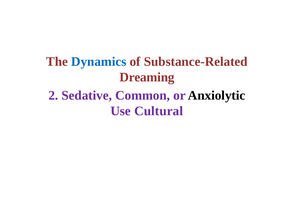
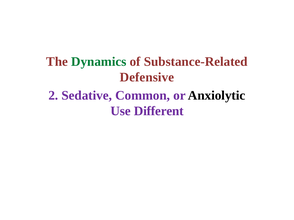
Dynamics colour: blue -> green
Dreaming: Dreaming -> Defensive
Cultural: Cultural -> Different
